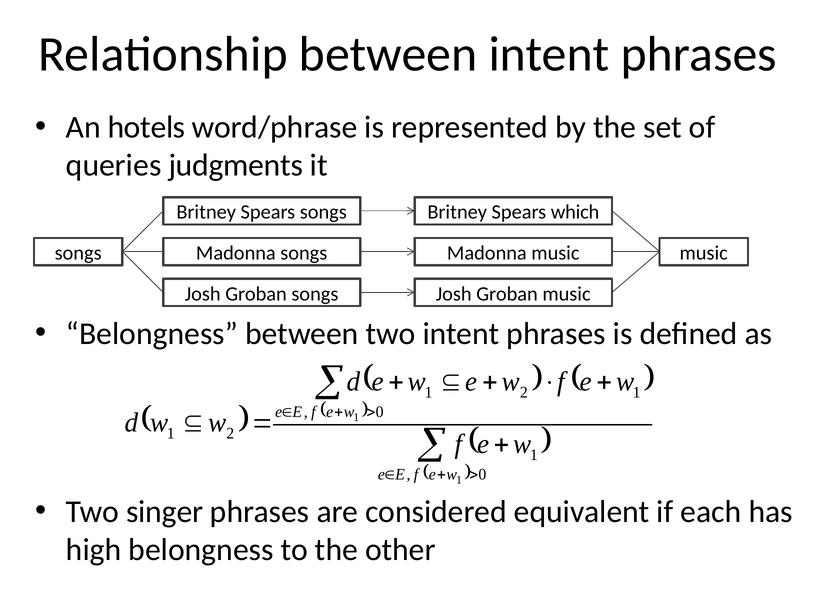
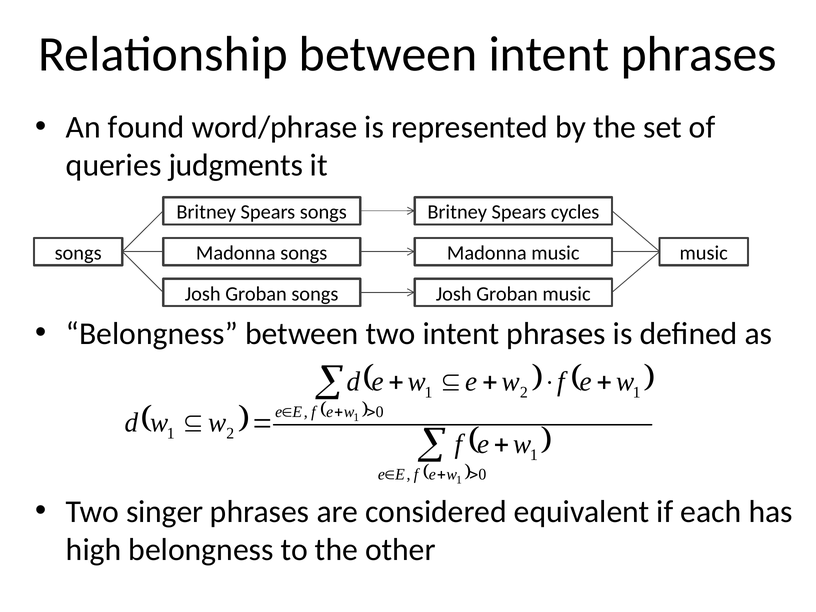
hotels: hotels -> found
which: which -> cycles
